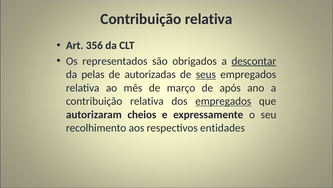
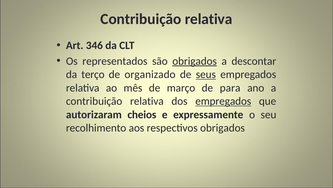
356: 356 -> 346
obrigados at (195, 61) underline: none -> present
descontar underline: present -> none
pelas: pelas -> terço
autorizadas: autorizadas -> organizado
após: após -> para
respectivos entidades: entidades -> obrigados
